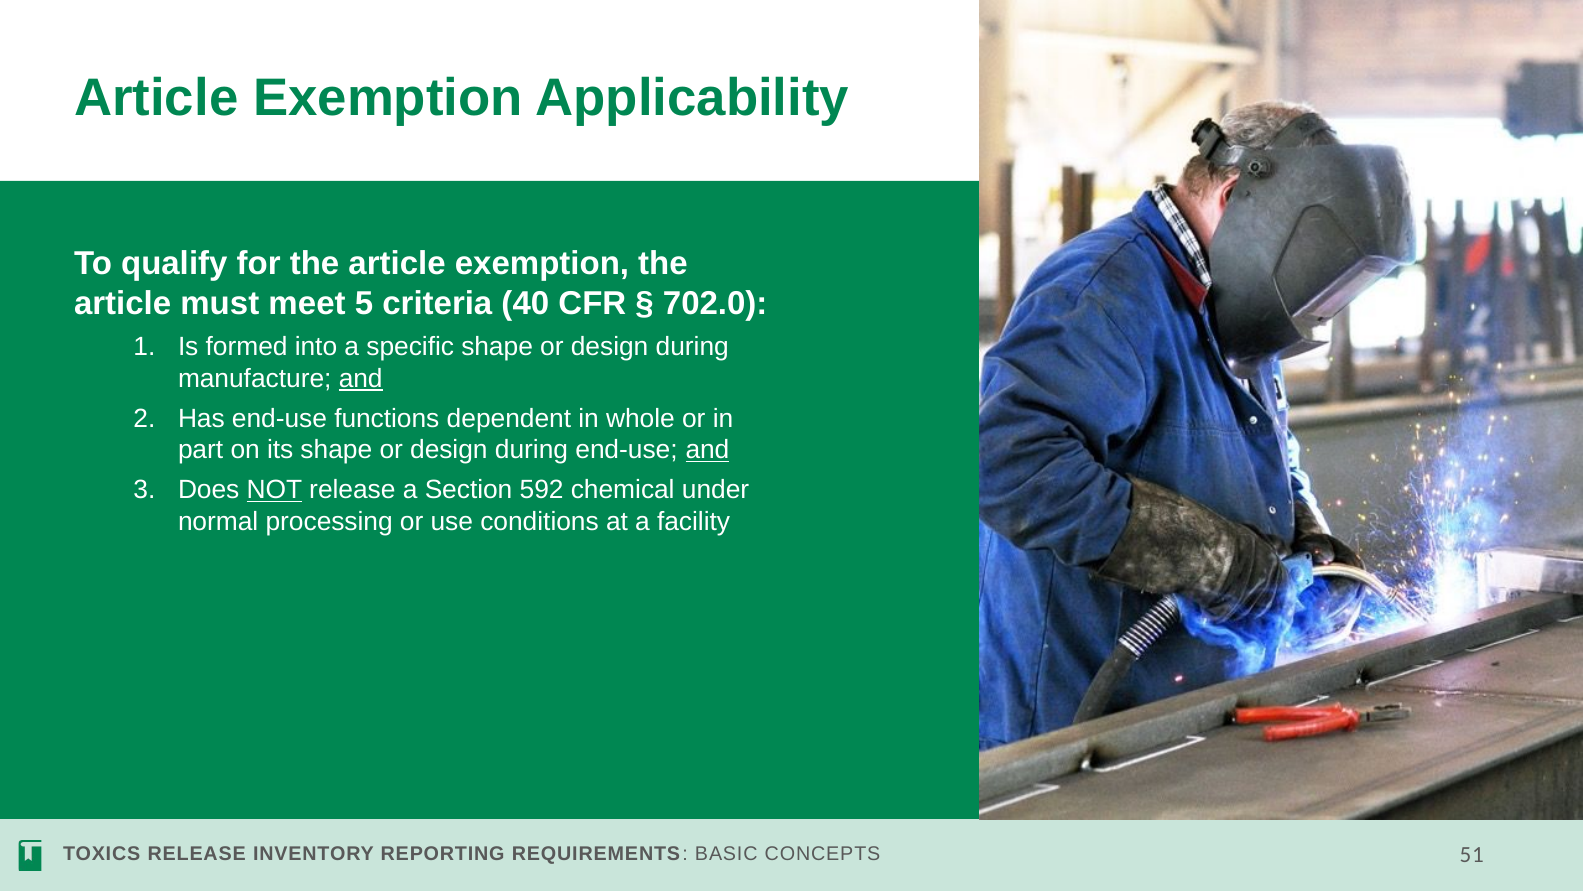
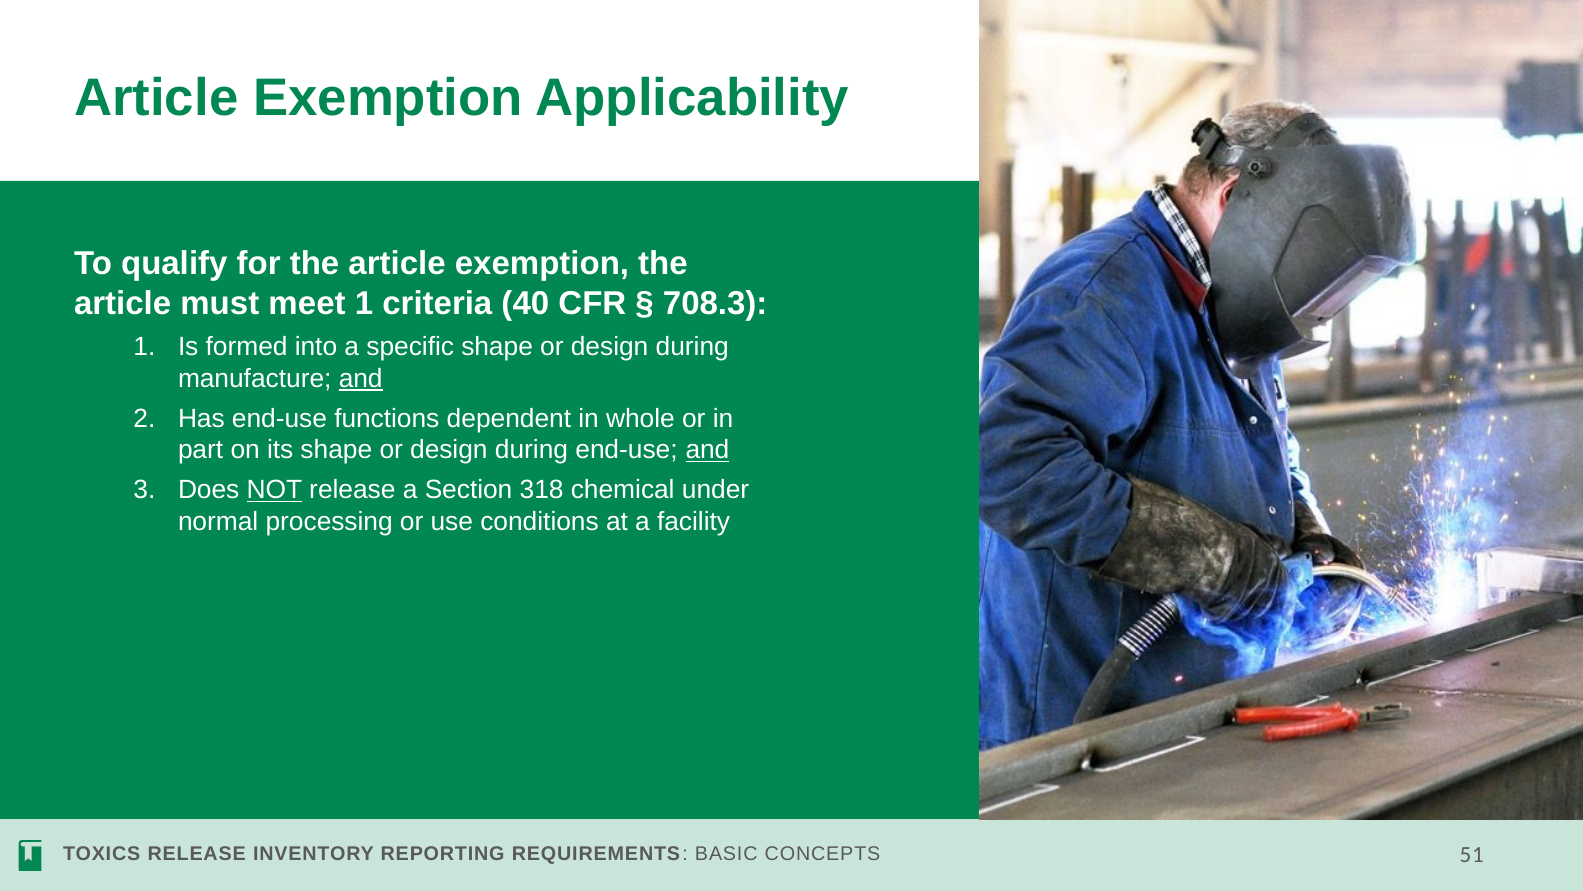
meet 5: 5 -> 1
702.0: 702.0 -> 708.3
592: 592 -> 318
